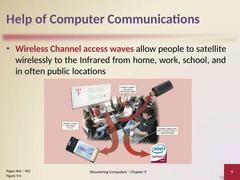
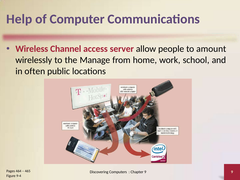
waves: waves -> server
satellite: satellite -> amount
Infrared: Infrared -> Manage
